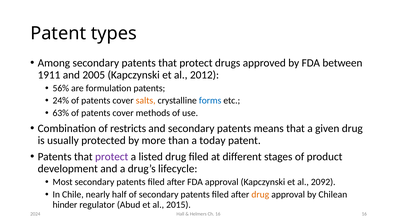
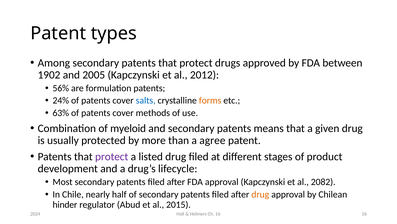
1911: 1911 -> 1902
salts colour: orange -> blue
forms colour: blue -> orange
restricts: restricts -> myeloid
today: today -> agree
2092: 2092 -> 2082
